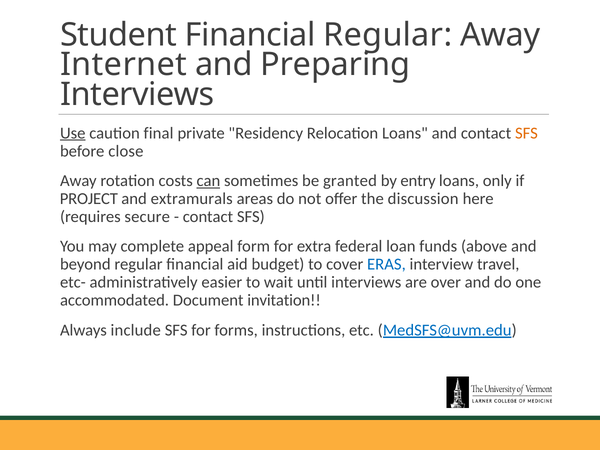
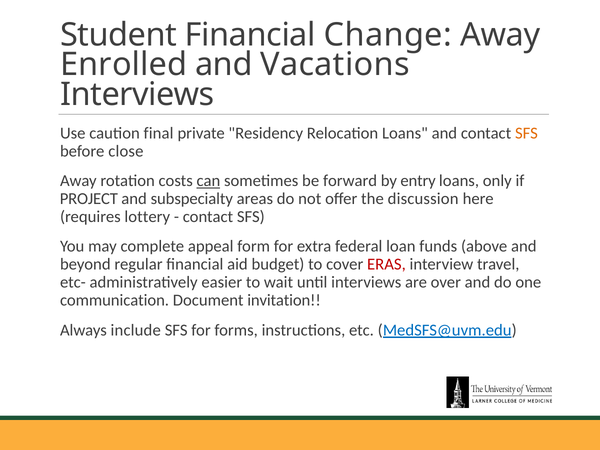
Financial Regular: Regular -> Change
Internet: Internet -> Enrolled
Preparing: Preparing -> Vacations
Use underline: present -> none
granted: granted -> forward
extramurals: extramurals -> subspecialty
secure: secure -> lottery
ERAS colour: blue -> red
accommodated: accommodated -> communication
